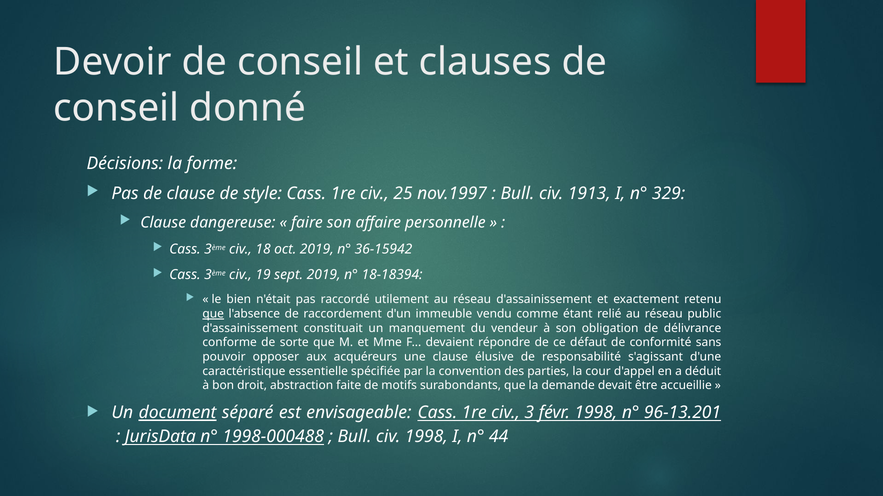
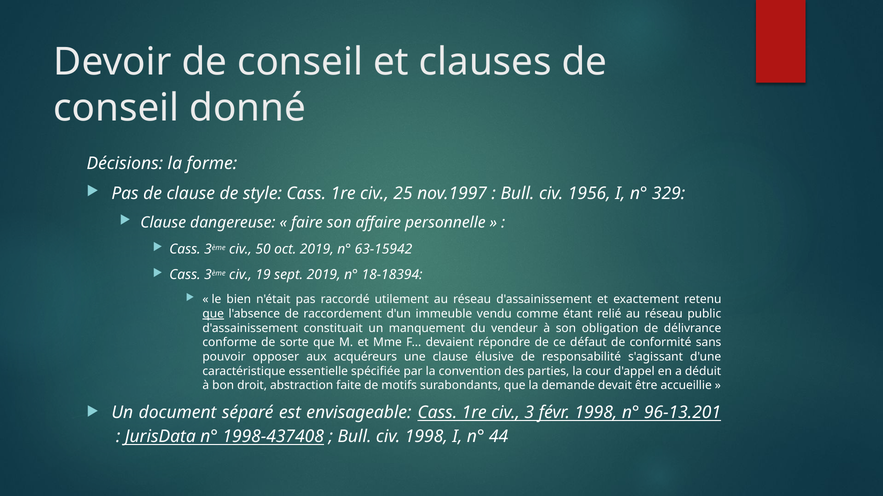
1913: 1913 -> 1956
18: 18 -> 50
36-15942: 36-15942 -> 63-15942
document underline: present -> none
1998-000488: 1998-000488 -> 1998-437408
